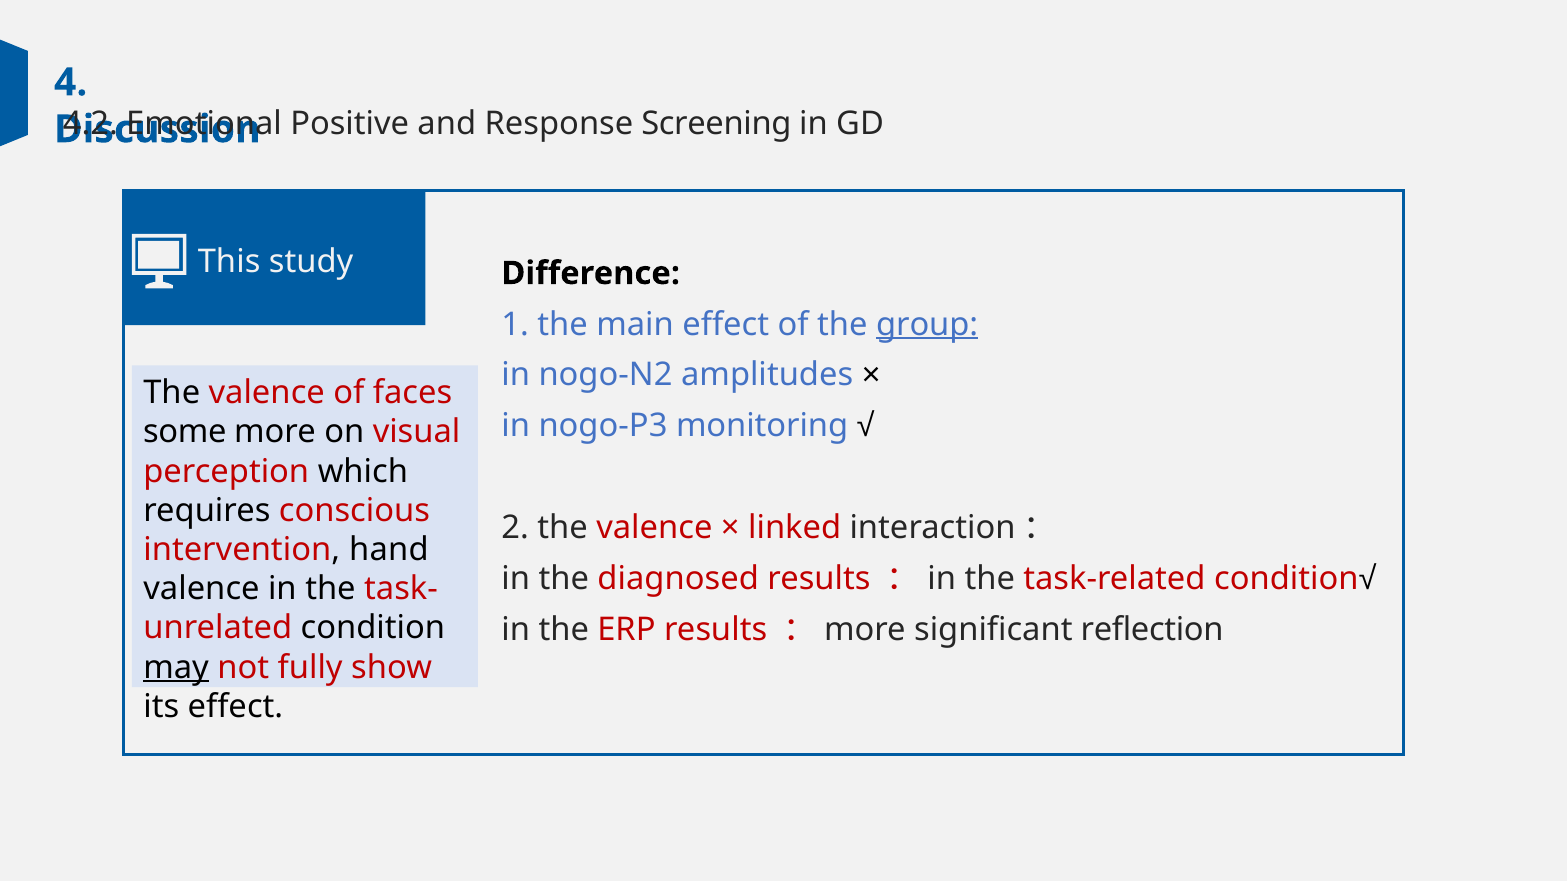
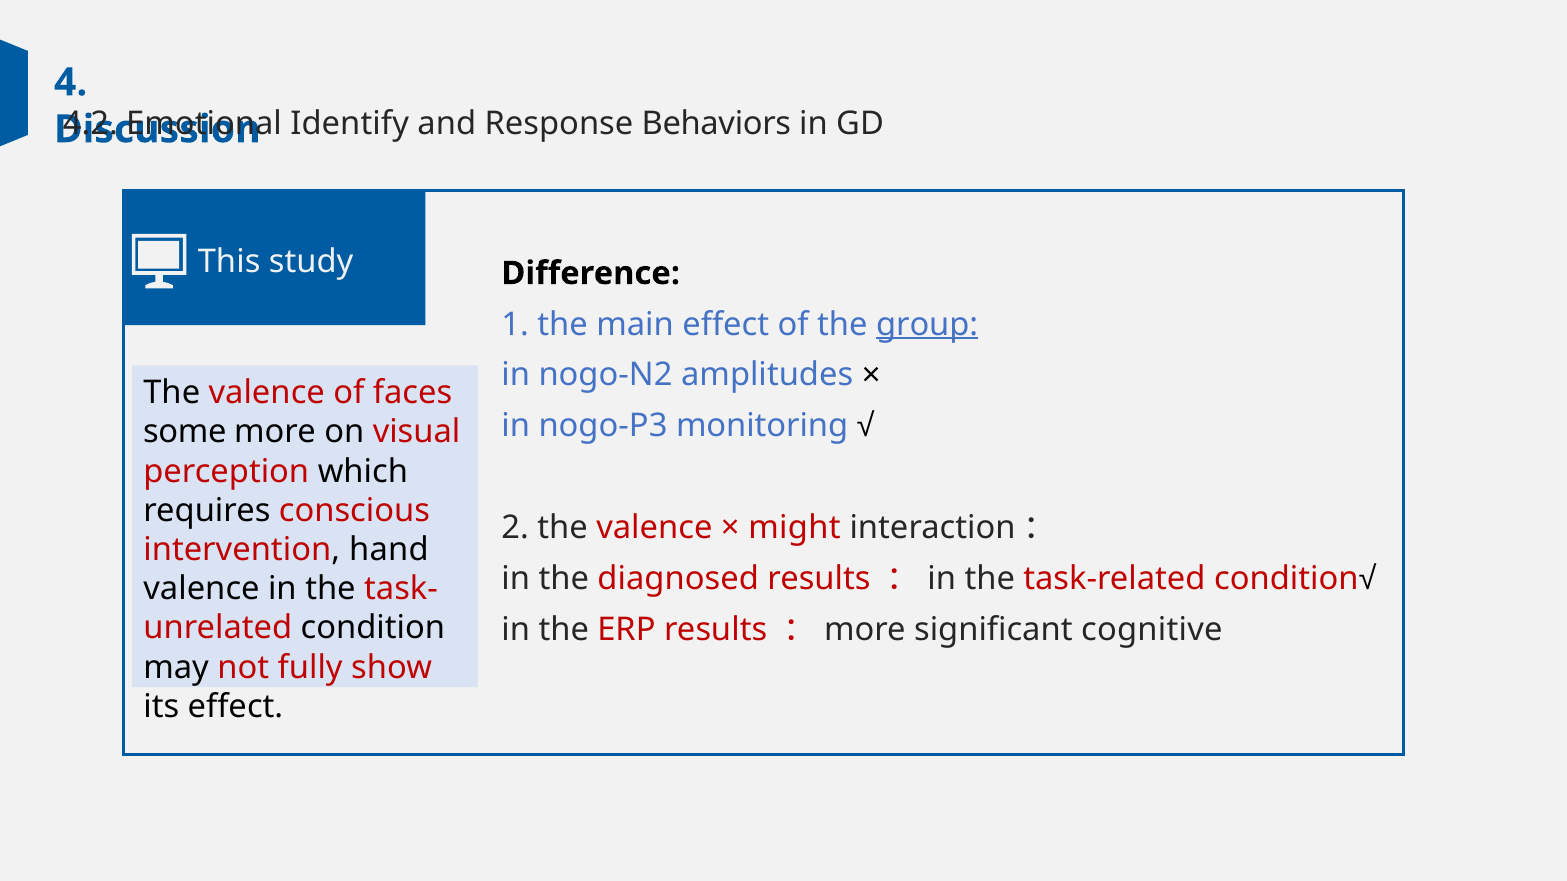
Positive: Positive -> Identify
Screening: Screening -> Behaviors
linked: linked -> might
reflection: reflection -> cognitive
may underline: present -> none
